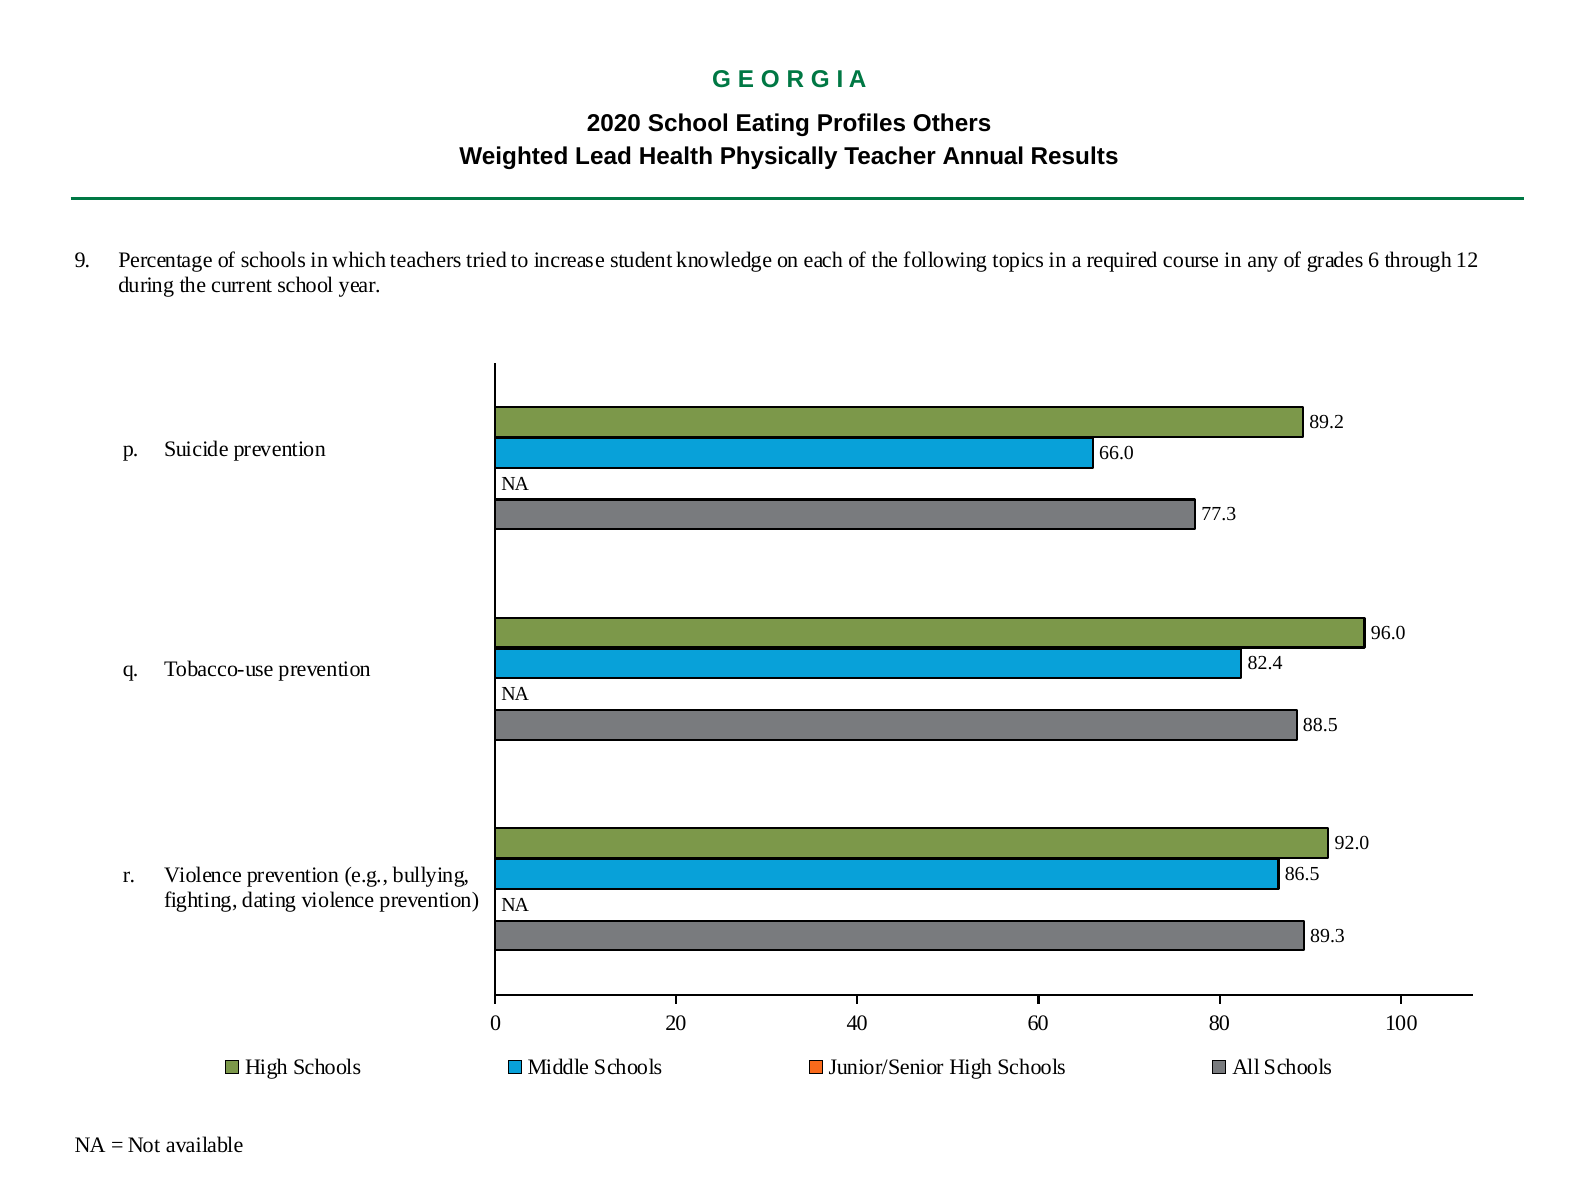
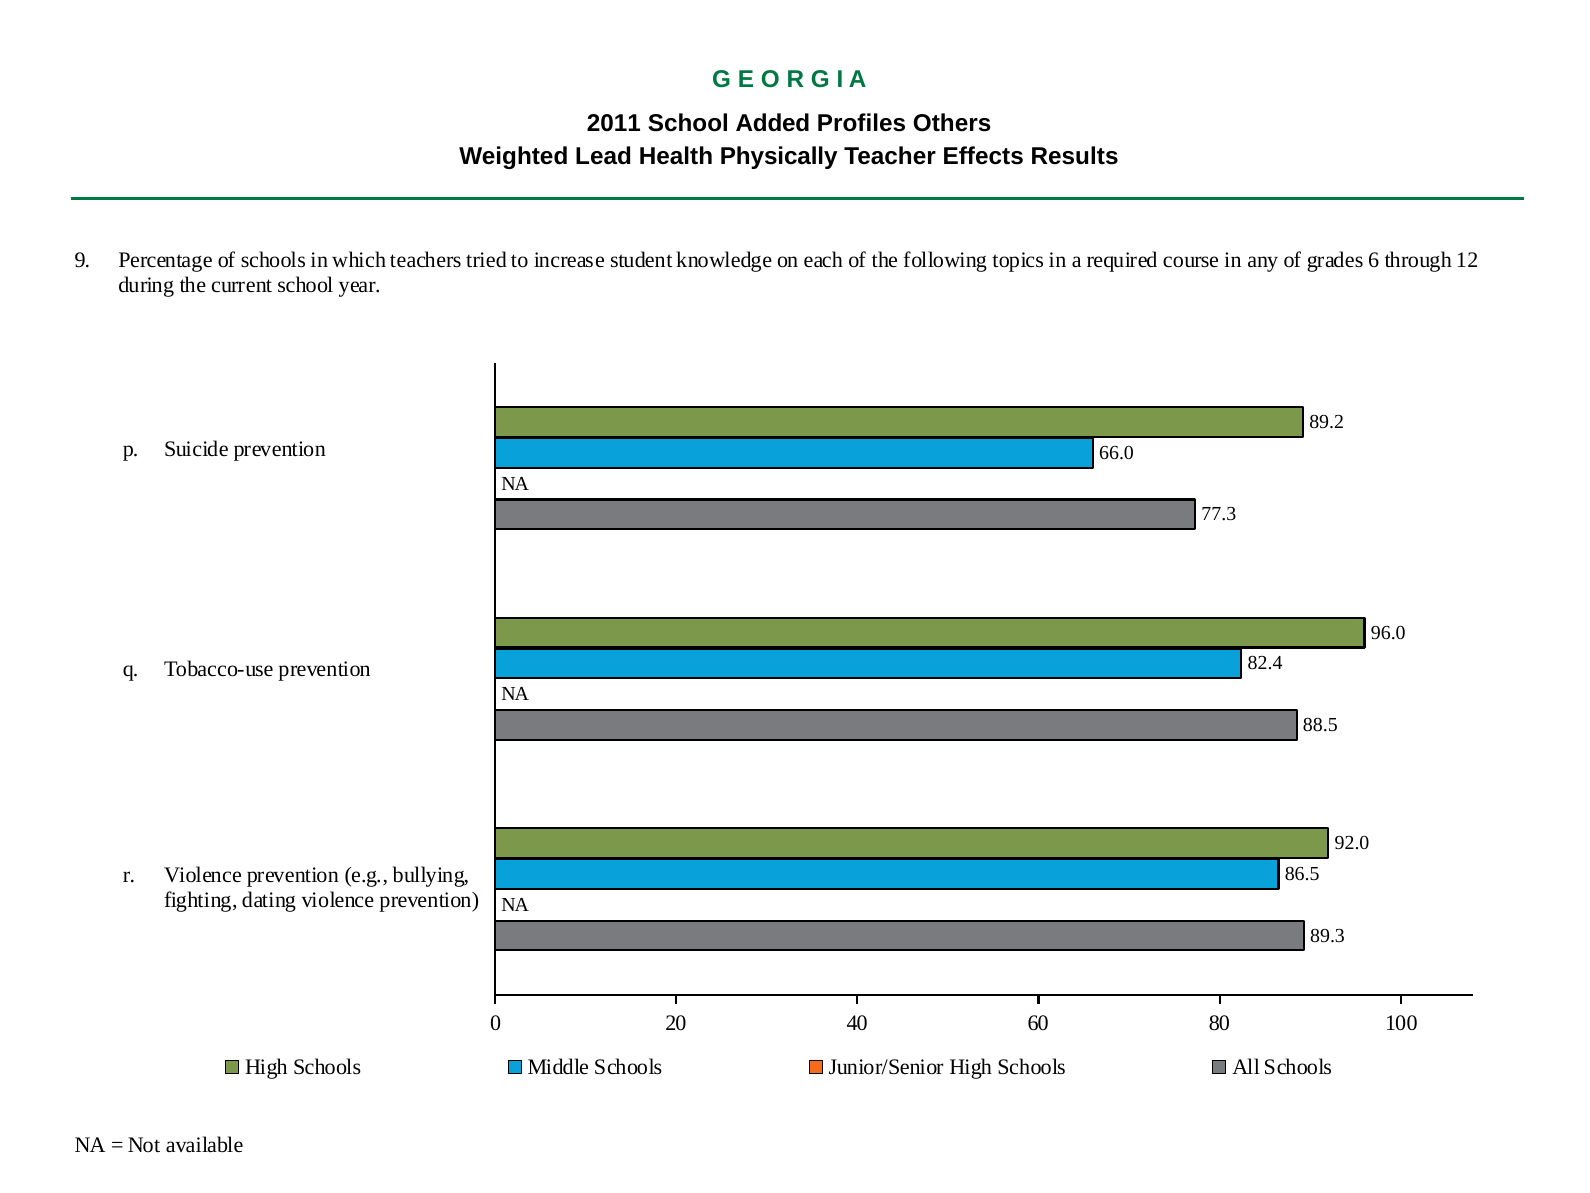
2020: 2020 -> 2011
Eating: Eating -> Added
Annual: Annual -> Effects
